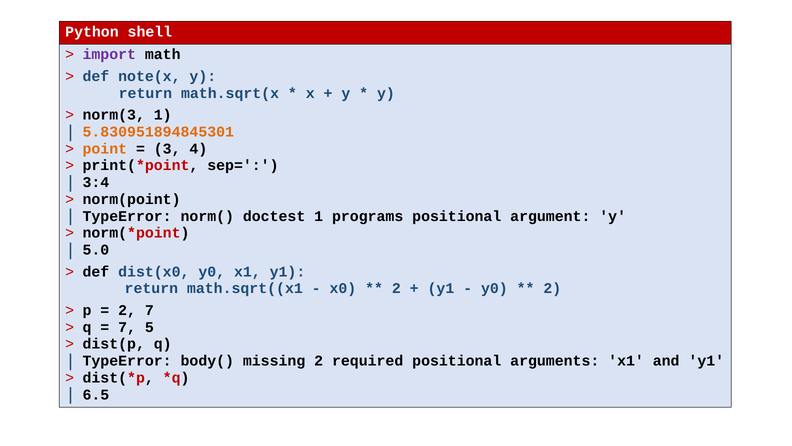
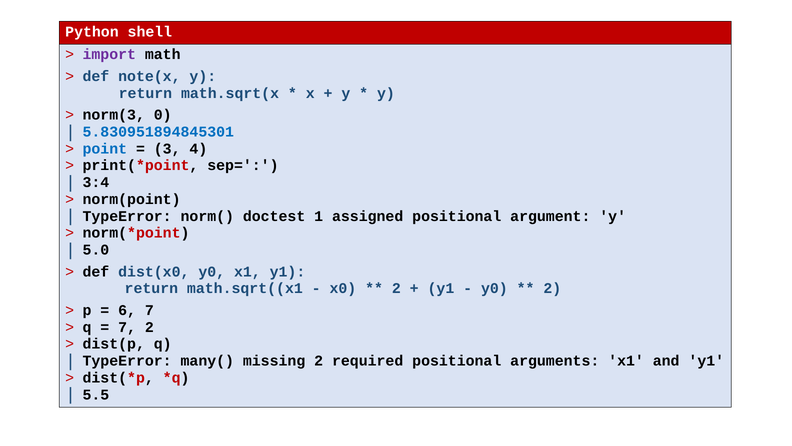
norm(3 1: 1 -> 0
5.830951894845301 colour: orange -> blue
point colour: orange -> blue
programs: programs -> assigned
2 at (127, 310): 2 -> 6
7 5: 5 -> 2
body(: body( -> many(
6.5: 6.5 -> 5.5
